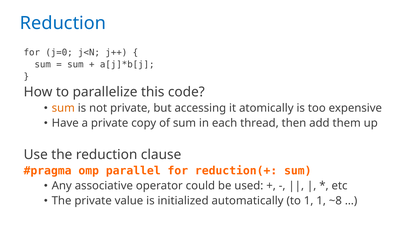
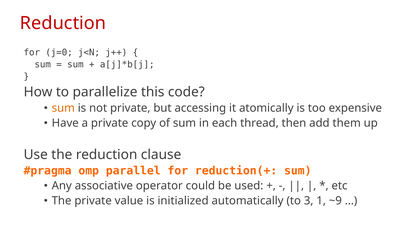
Reduction at (63, 23) colour: blue -> red
to 1: 1 -> 3
~8: ~8 -> ~9
